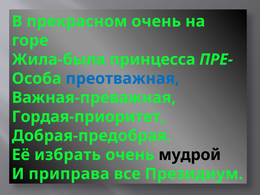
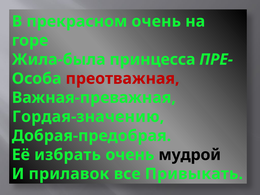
преотважная colour: blue -> red
Гордая-приоритет: Гордая-приоритет -> Гордая-значению
приправа: приправа -> прилавок
Президиум: Президиум -> Привыкать
